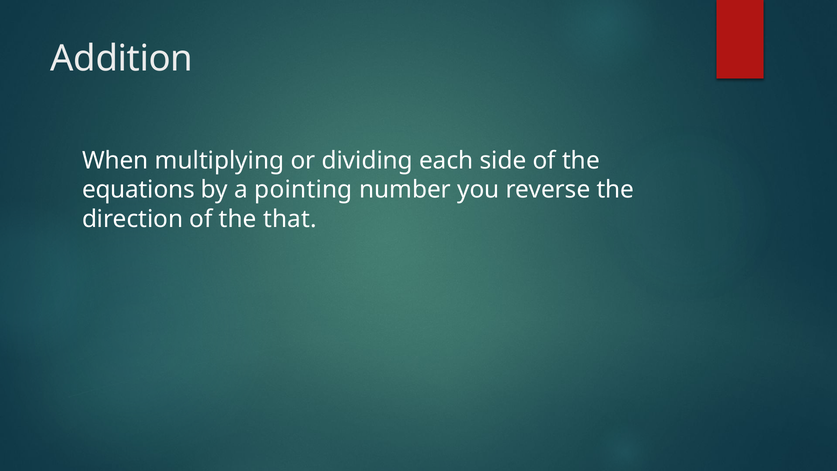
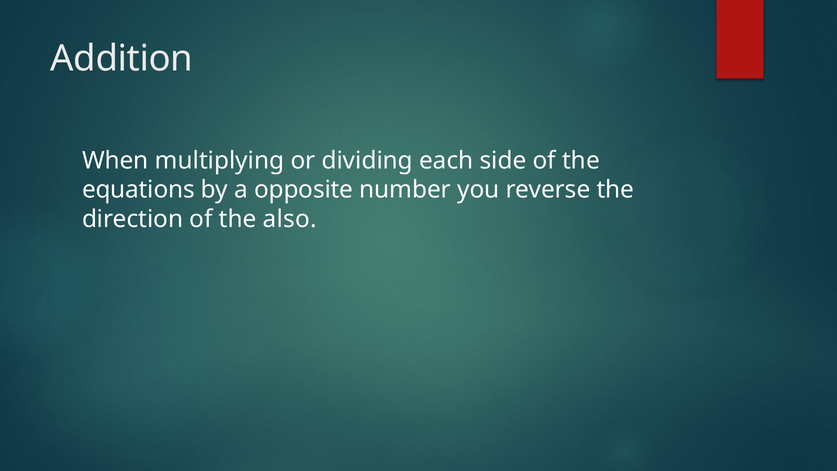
pointing: pointing -> opposite
that: that -> also
